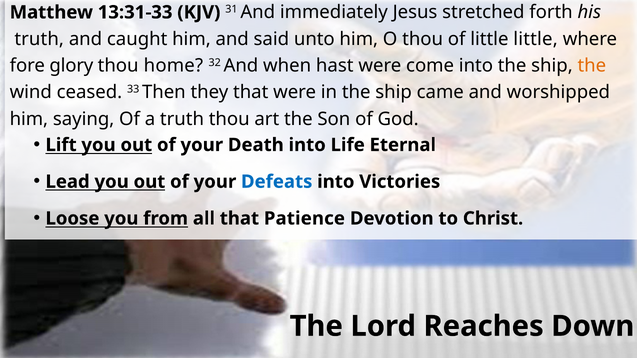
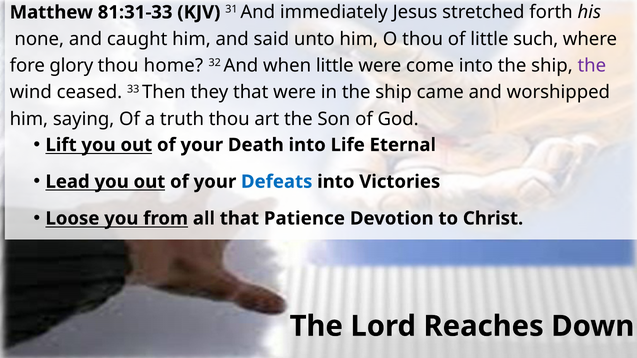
13:31-33: 13:31-33 -> 81:31-33
truth at (39, 39): truth -> none
little little: little -> such
when hast: hast -> little
the at (592, 66) colour: orange -> purple
